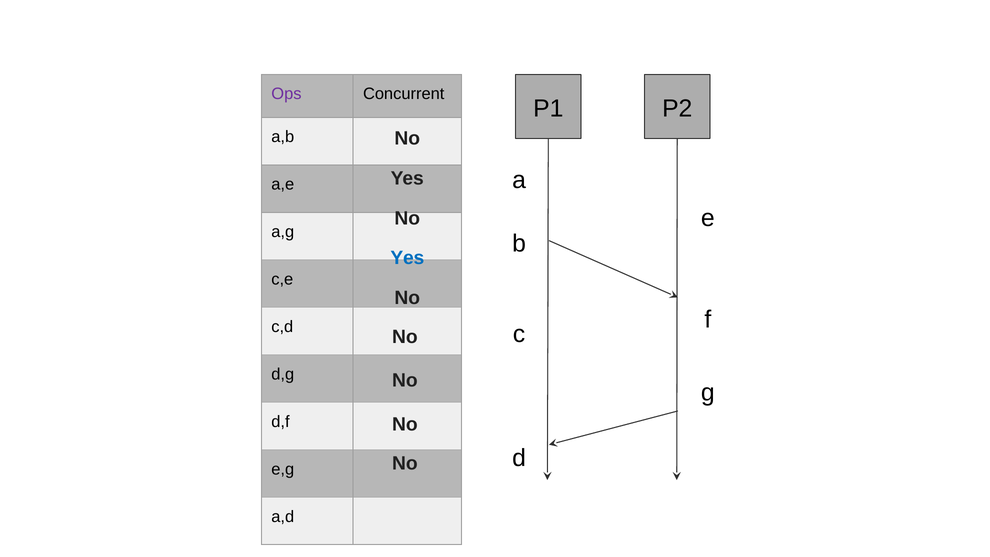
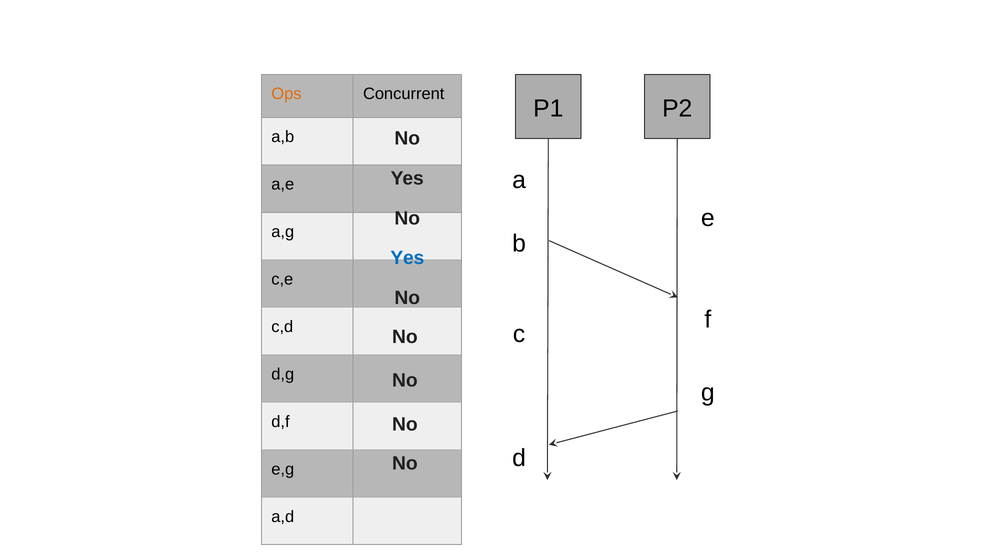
Ops colour: purple -> orange
